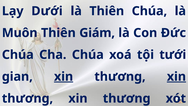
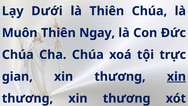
Giám: Giám -> Ngay
tưới: tưới -> trực
xin at (64, 76) underline: present -> none
